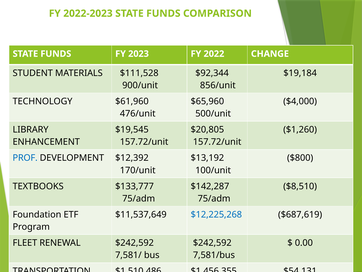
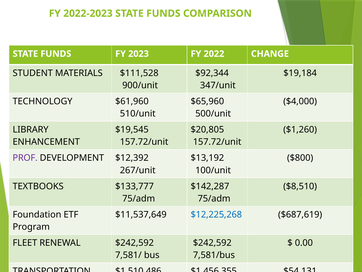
856/unit: 856/unit -> 347/unit
476/unit: 476/unit -> 510/unit
PROF colour: blue -> purple
170/unit: 170/unit -> 267/unit
